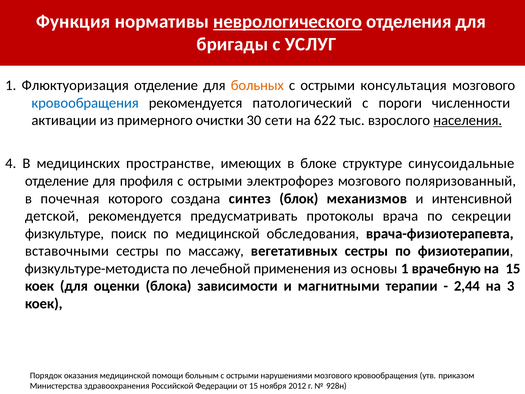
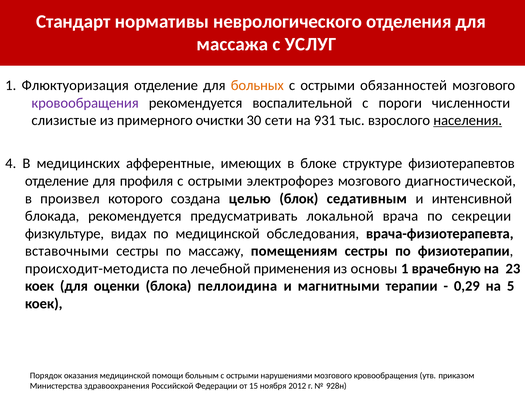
Функция: Функция -> Стандарт
неврологического underline: present -> none
бригады: бригады -> массажа
консультация: консультация -> обязанностей
кровообращения at (85, 103) colour: blue -> purple
патологический: патологический -> воспалительной
активации: активации -> слизистые
622: 622 -> 931
пространстве: пространстве -> афферентные
синусоидальные: синусоидальные -> физиотерапевтов
поляризованный: поляризованный -> диагностической
почечная: почечная -> произвел
синтез: синтез -> целью
механизмов: механизмов -> седативным
детской: детской -> блокада
протоколы: протоколы -> локальной
поиск: поиск -> видах
вегетативных: вегетативных -> помещениям
физкультуре-методиста: физкультуре-методиста -> происходит-методиста
на 15: 15 -> 23
зависимости: зависимости -> пеллоидина
2,44: 2,44 -> 0,29
3: 3 -> 5
